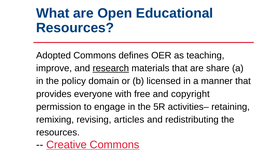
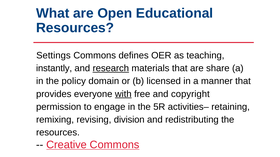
Adopted: Adopted -> Settings
improve: improve -> instantly
with underline: none -> present
articles: articles -> division
